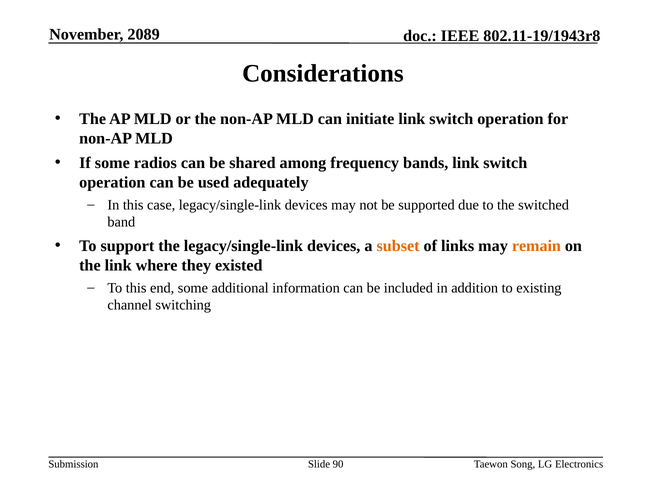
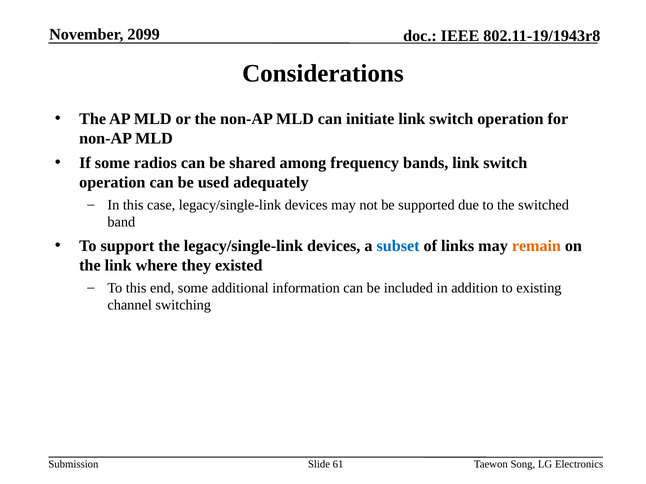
2089: 2089 -> 2099
subset colour: orange -> blue
90: 90 -> 61
